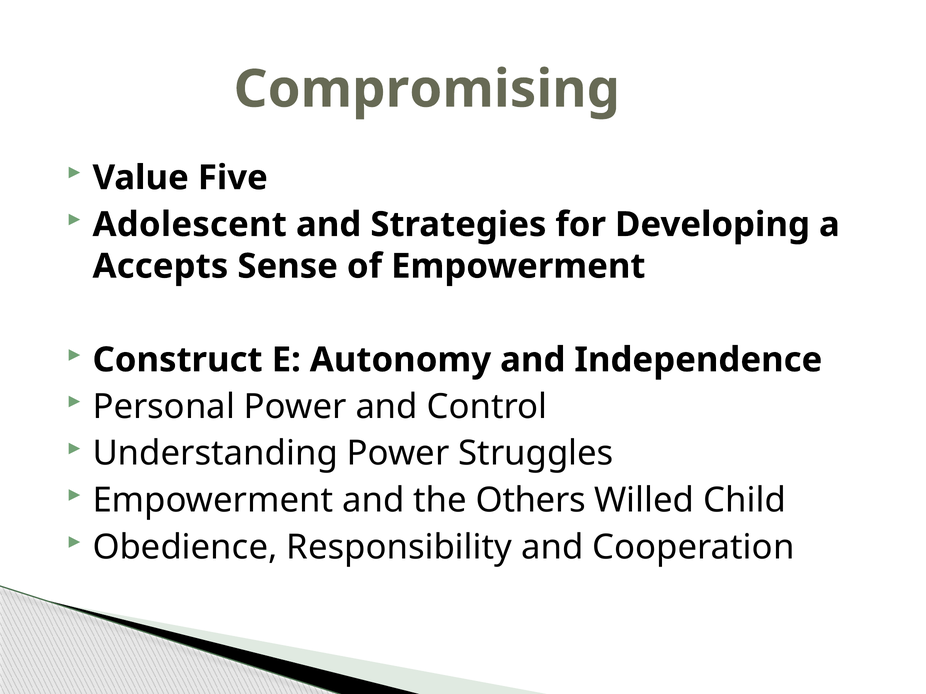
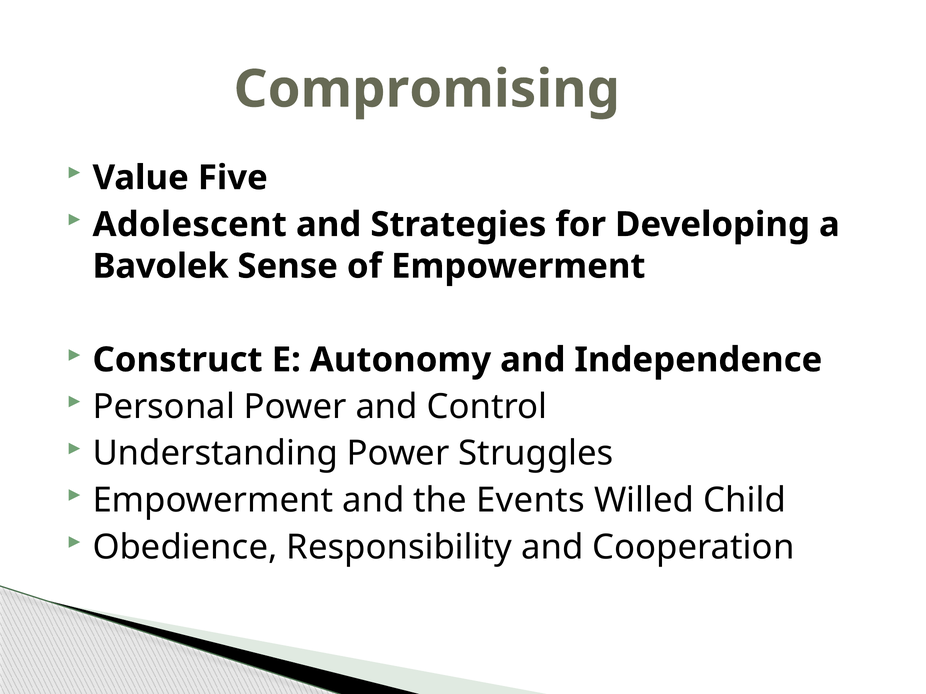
Accepts: Accepts -> Bavolek
Others: Others -> Events
